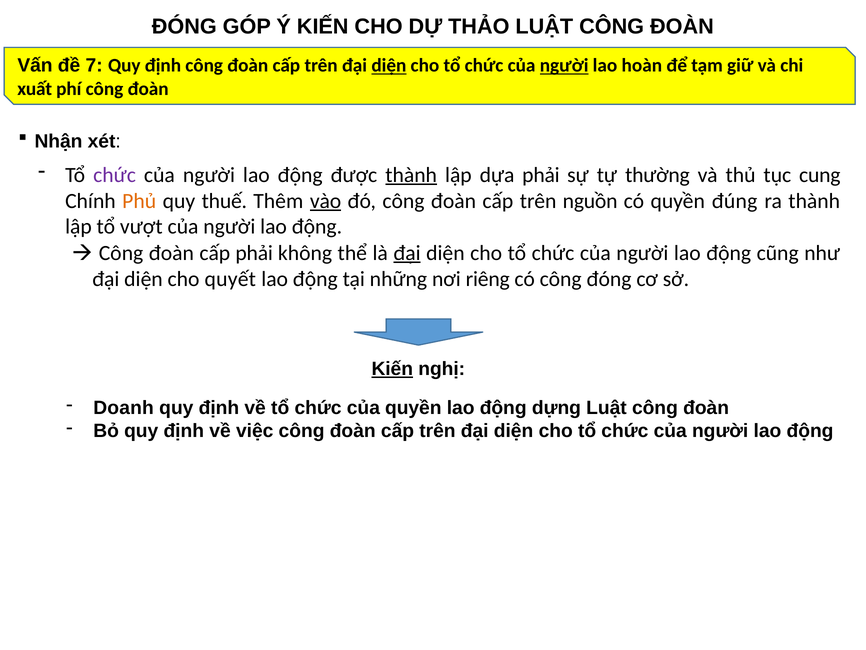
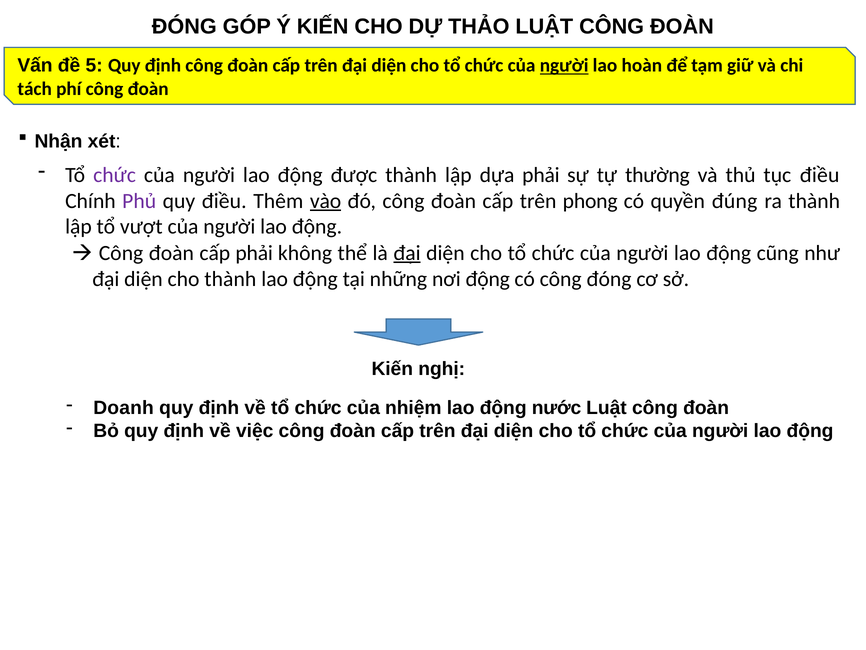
7: 7 -> 5
diện at (389, 66) underline: present -> none
xuất: xuất -> tách
thành at (411, 175) underline: present -> none
tục cung: cung -> điều
Phủ colour: orange -> purple
quy thuế: thuế -> điều
nguồn: nguồn -> phong
cho quyết: quyết -> thành
nơi riêng: riêng -> động
Kiến at (392, 369) underline: present -> none
của quyền: quyền -> nhiệm
dựng: dựng -> nước
